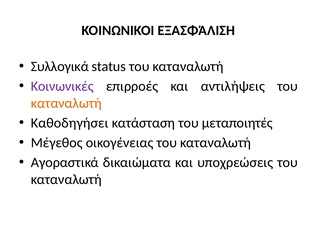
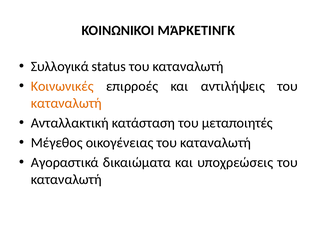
ΕΞΑΣΦΆΛΙΣΗ: ΕΞΑΣΦΆΛΙΣΗ -> ΜΆΡΚΕΤΙΝΓΚ
Κοινωνικές colour: purple -> orange
Καθοδηγήσει: Καθοδηγήσει -> Ανταλλακτική
